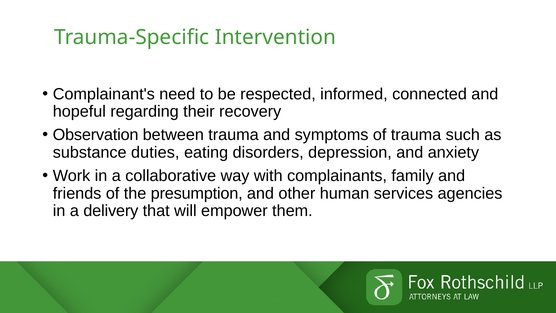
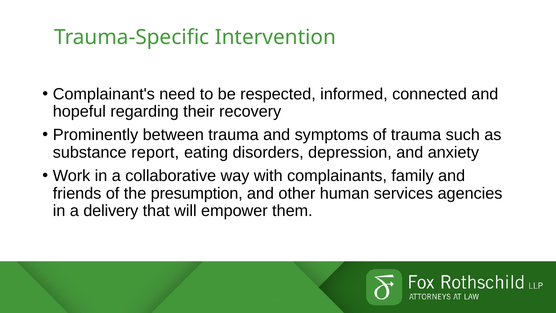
Observation: Observation -> Prominently
duties: duties -> report
